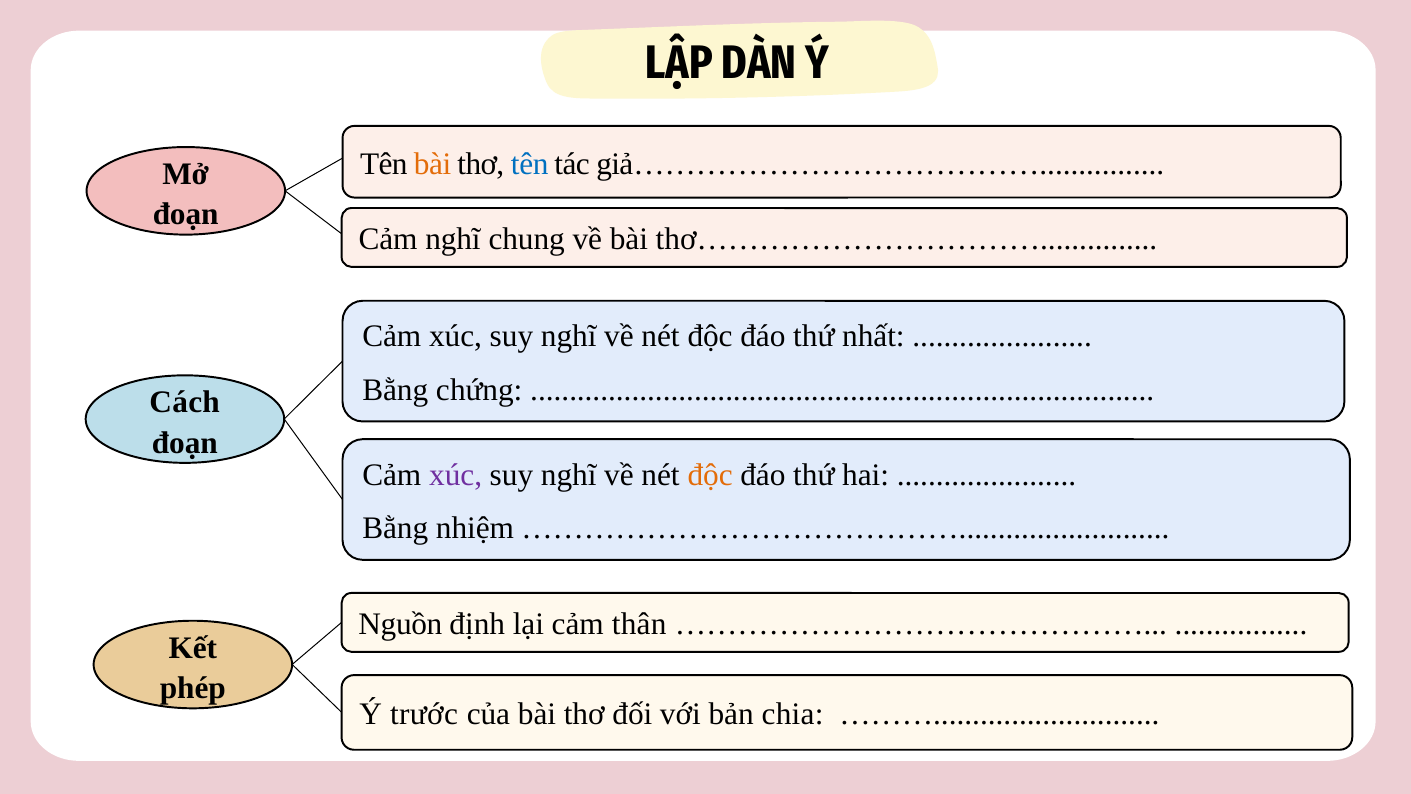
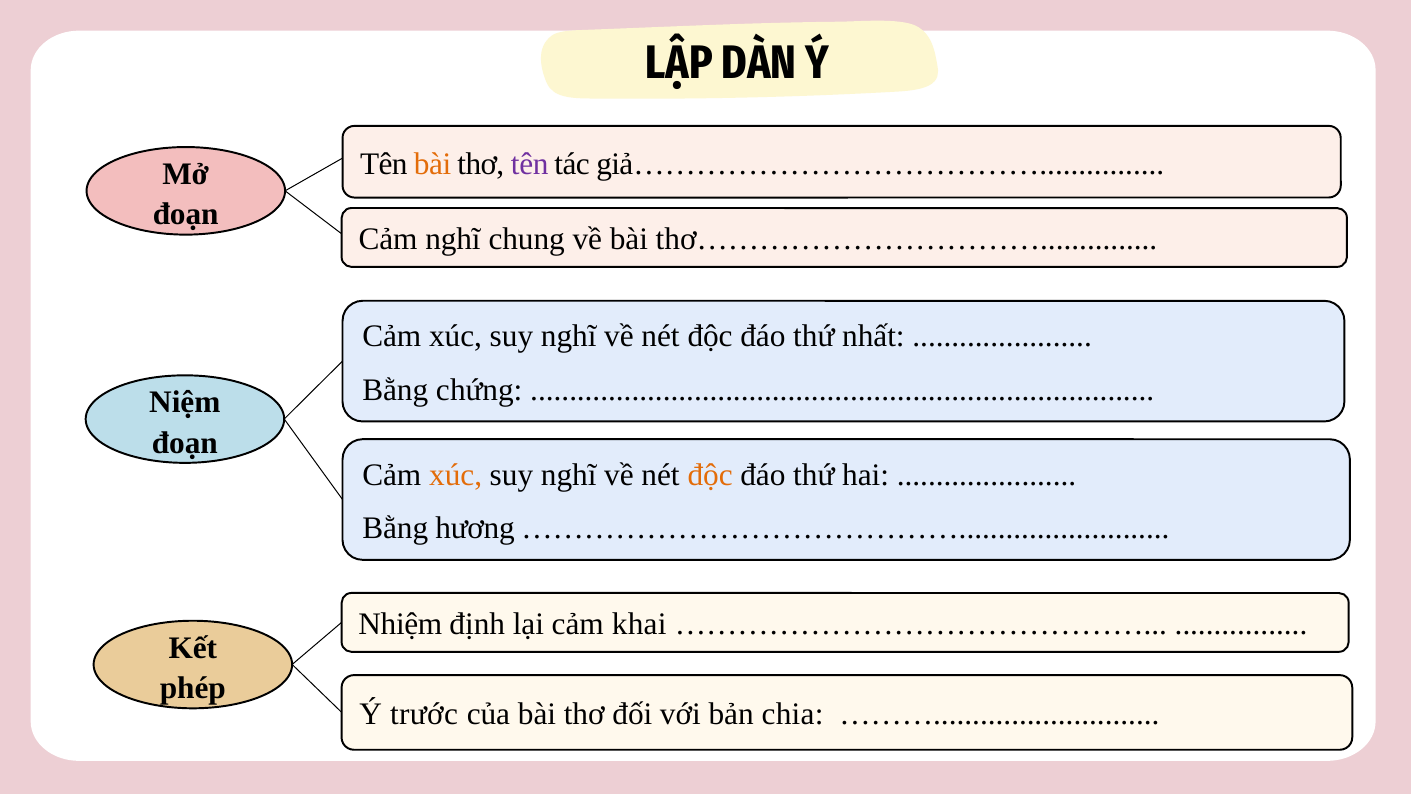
tên at (530, 164) colour: blue -> purple
Cách: Cách -> Niệm
xúc at (456, 475) colour: purple -> orange
nhiệm: nhiệm -> hương
Nguồn: Nguồn -> Nhiệm
thân: thân -> khai
